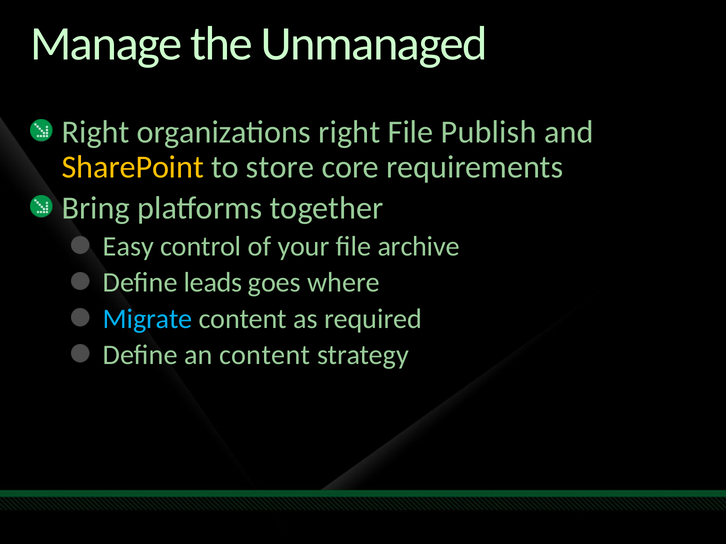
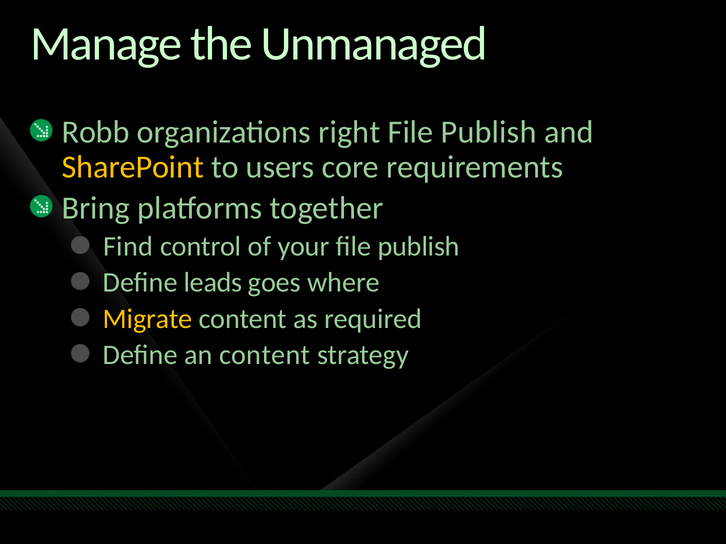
Right at (96, 132): Right -> Robb
store: store -> users
Easy: Easy -> Find
your file archive: archive -> publish
Migrate colour: light blue -> yellow
